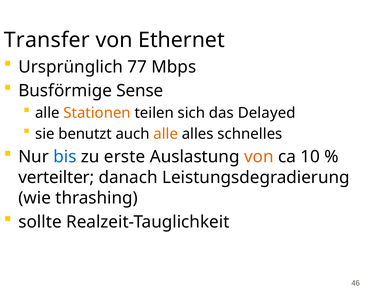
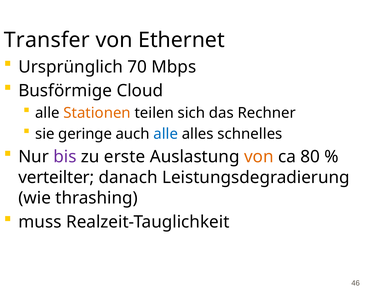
77: 77 -> 70
Sense: Sense -> Cloud
Delayed: Delayed -> Rechner
benutzt: benutzt -> geringe
alle at (166, 134) colour: orange -> blue
bis colour: blue -> purple
10: 10 -> 80
sollte: sollte -> muss
